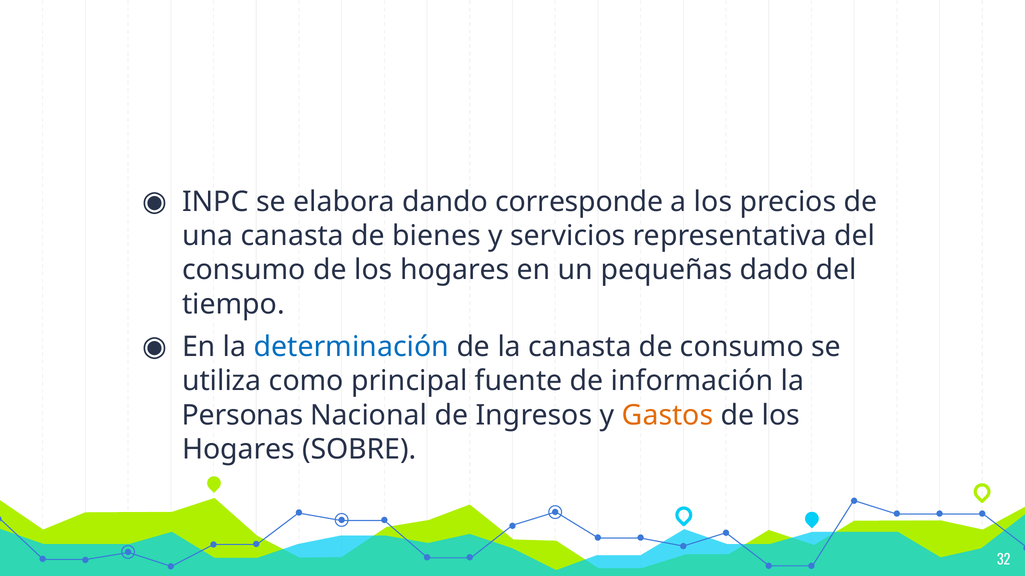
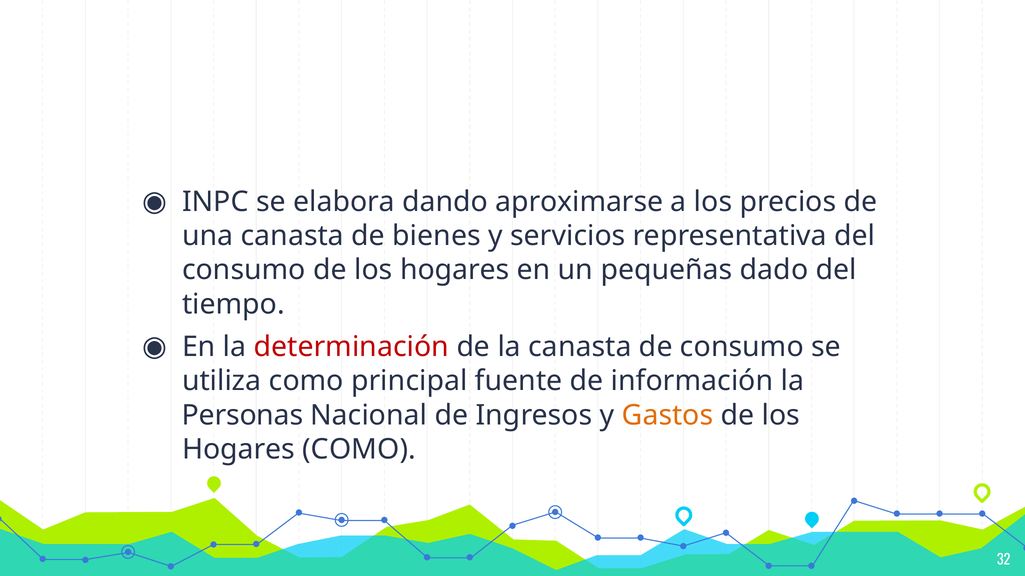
corresponde: corresponde -> aproximarse
determinación colour: blue -> red
Hogares SOBRE: SOBRE -> COMO
